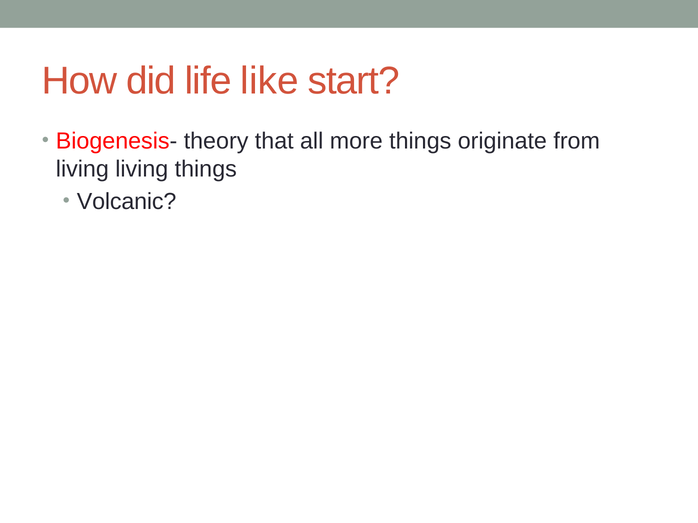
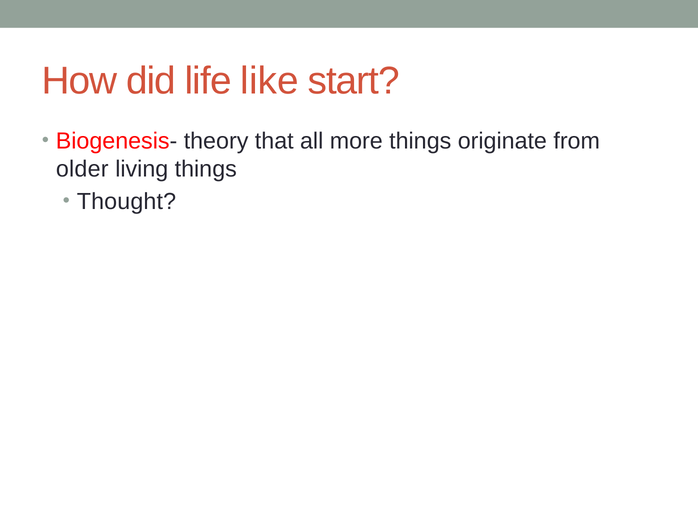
living at (82, 169): living -> older
Volcanic: Volcanic -> Thought
